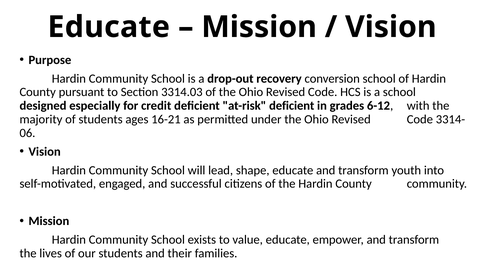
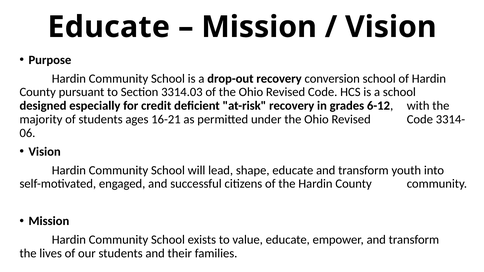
at-risk deficient: deficient -> recovery
